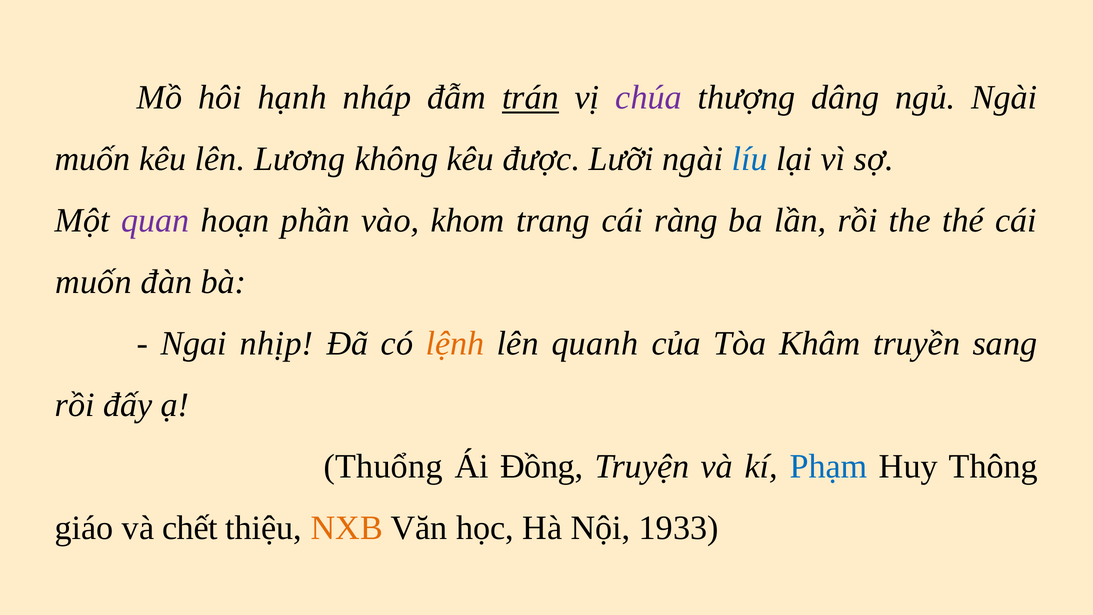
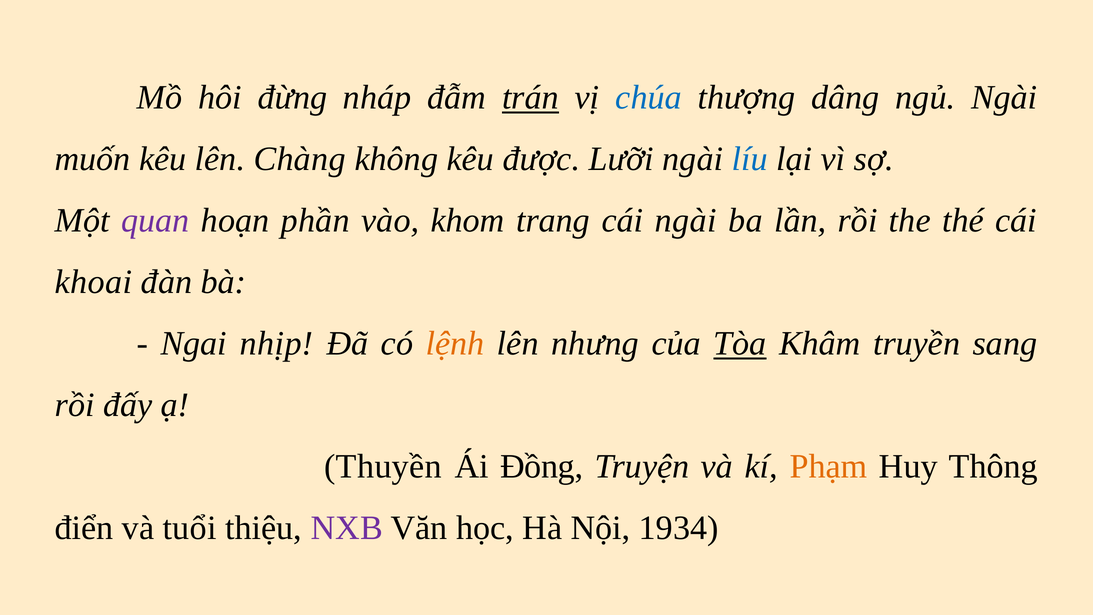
hạnh: hạnh -> đừng
chúa colour: purple -> blue
Lương: Lương -> Chàng
cái ràng: ràng -> ngài
muốn at (93, 282): muốn -> khoai
quanh: quanh -> nhưng
Tòa underline: none -> present
Thuổng: Thuổng -> Thuyền
Phạm colour: blue -> orange
giáo: giáo -> điển
chết: chết -> tuổi
NXB colour: orange -> purple
1933: 1933 -> 1934
